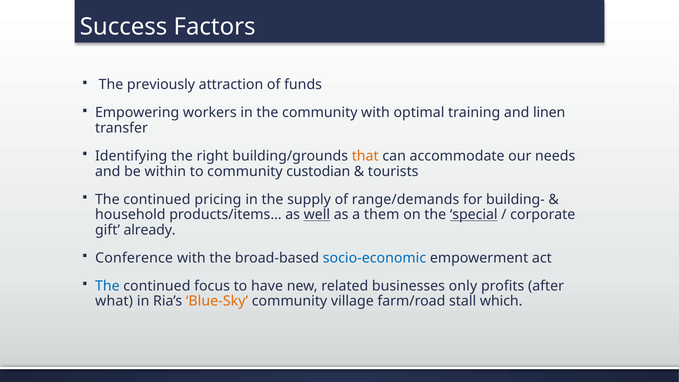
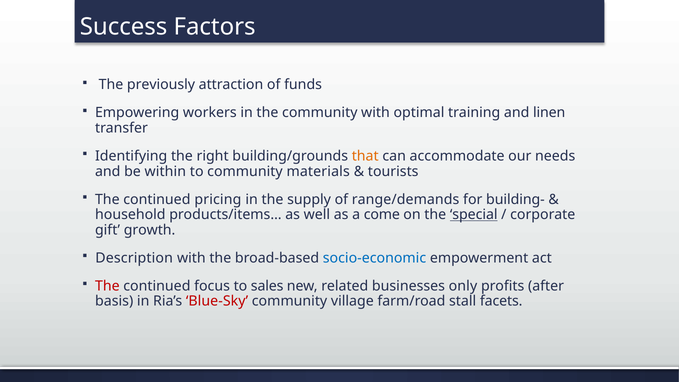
custodian: custodian -> materials
well underline: present -> none
them: them -> come
already: already -> growth
Conference: Conference -> Description
The at (107, 286) colour: blue -> red
have: have -> sales
what: what -> basis
Blue-Sky colour: orange -> red
which: which -> facets
